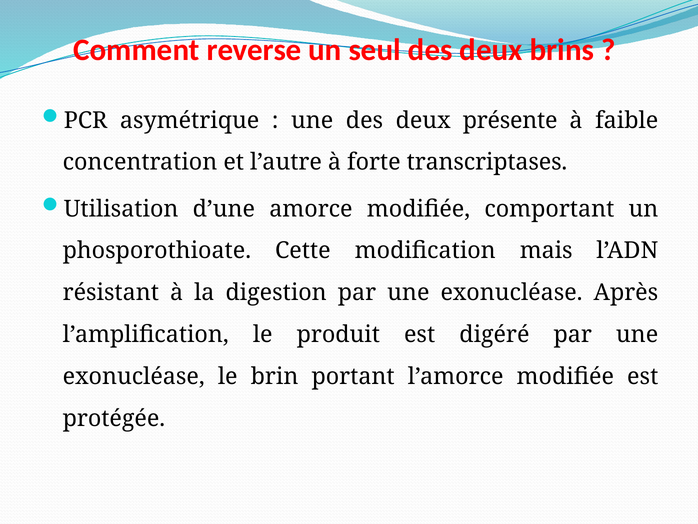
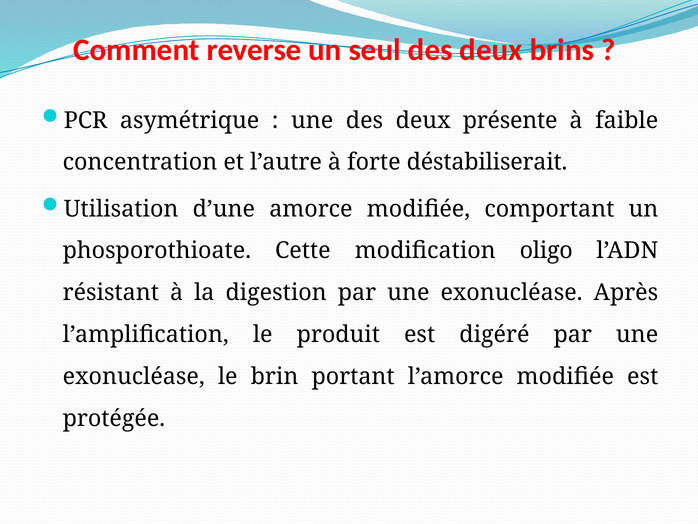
transcriptases: transcriptases -> déstabiliserait
mais: mais -> oligo
